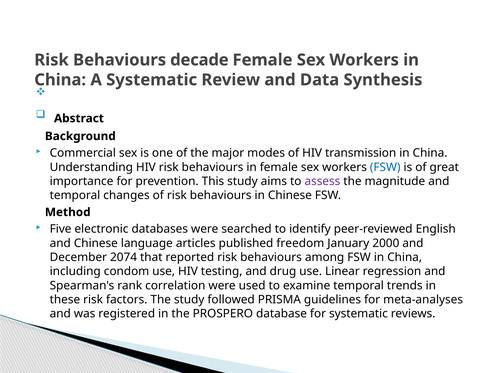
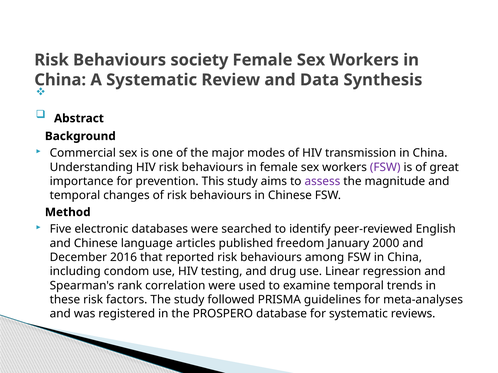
decade: decade -> society
FSW at (385, 167) colour: blue -> purple
2074: 2074 -> 2016
